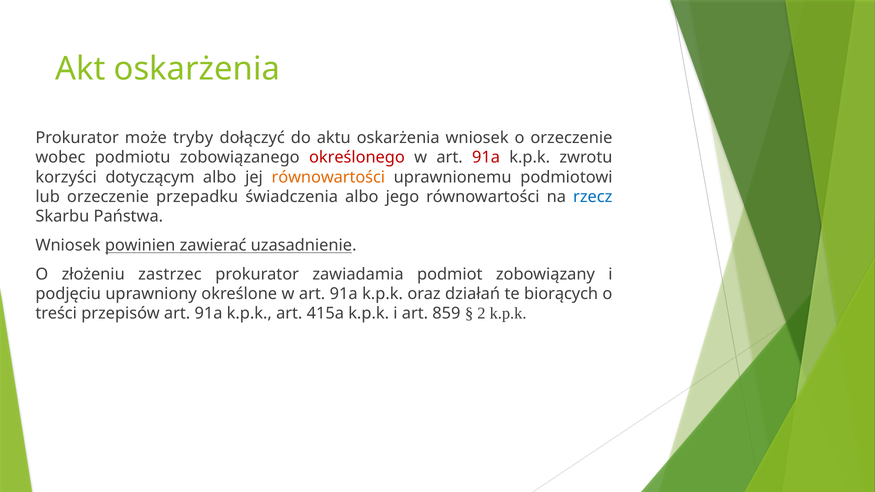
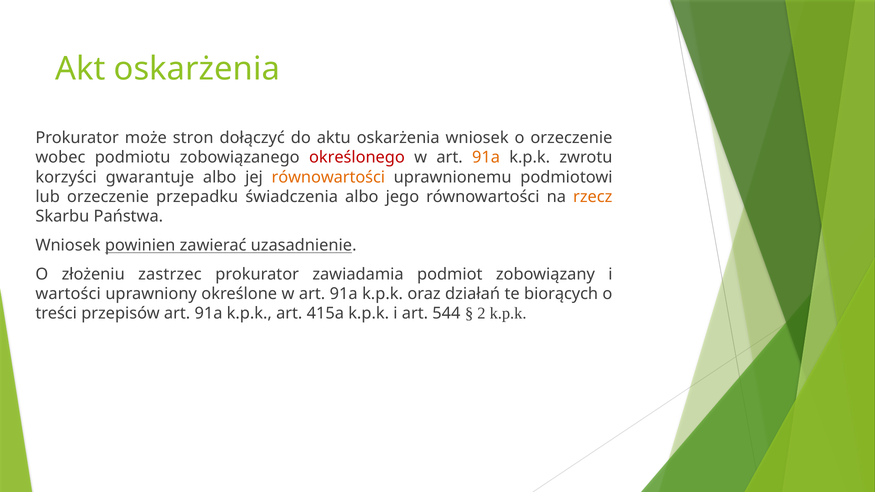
tryby: tryby -> stron
91a at (486, 158) colour: red -> orange
dotyczącym: dotyczącym -> gwarantuje
rzecz colour: blue -> orange
podjęciu: podjęciu -> wartości
859: 859 -> 544
